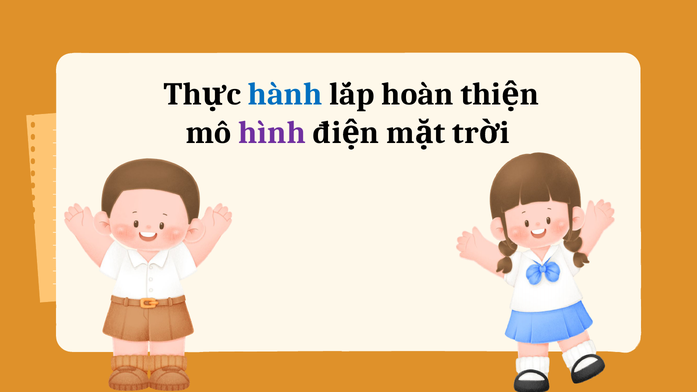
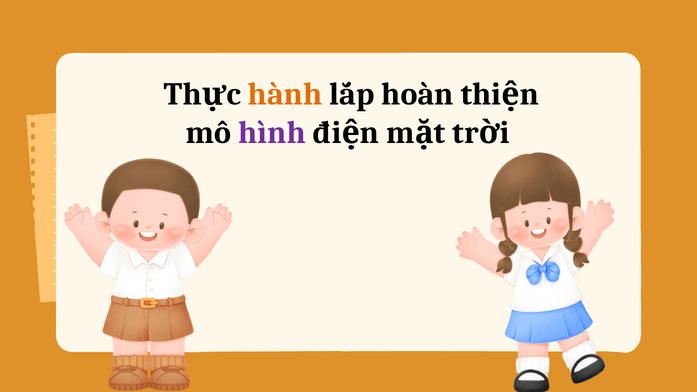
hành colour: blue -> orange
